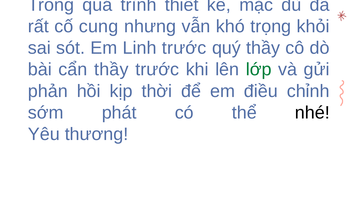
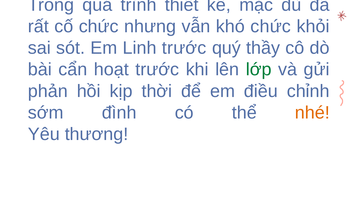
cố cung: cung -> chức
khó trọng: trọng -> chức
cẩn thầy: thầy -> hoạt
phát: phát -> đình
nhé colour: black -> orange
